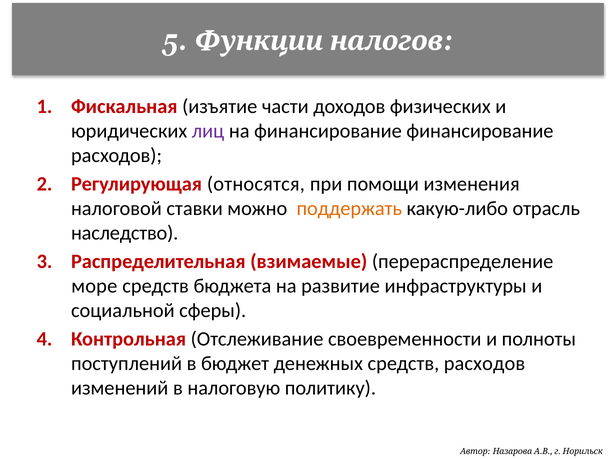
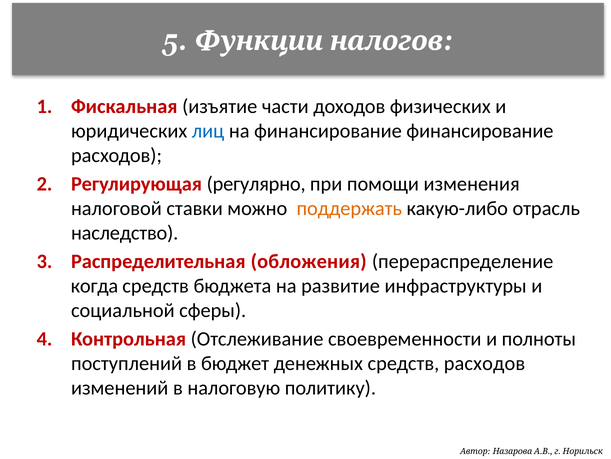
лиц colour: purple -> blue
относятся: относятся -> регулярно
взимаемые: взимаемые -> обложения
море: море -> когда
